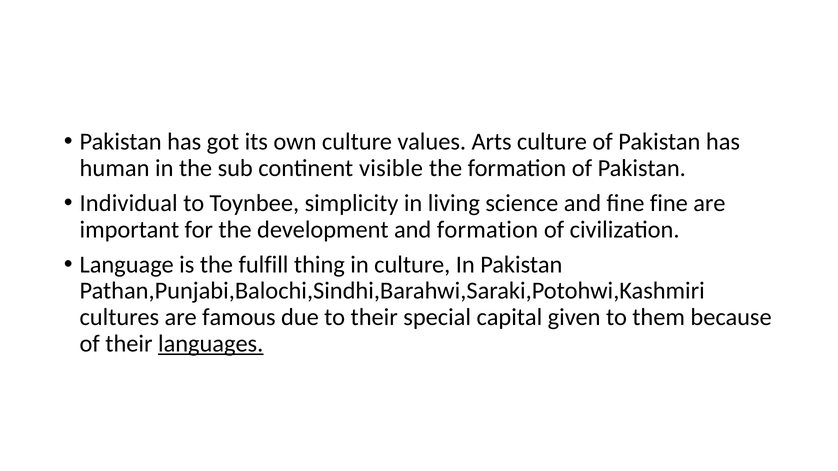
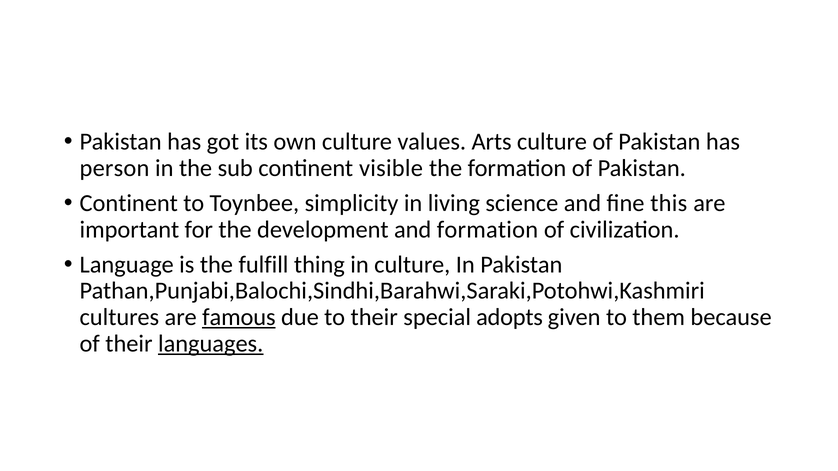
human: human -> person
Individual at (129, 203): Individual -> Continent
fine fine: fine -> this
famous underline: none -> present
capital: capital -> adopts
